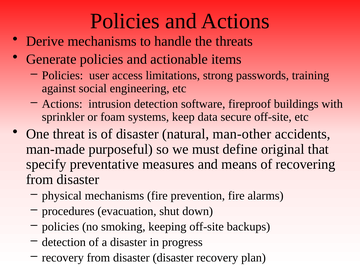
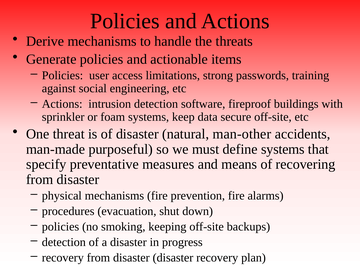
define original: original -> systems
